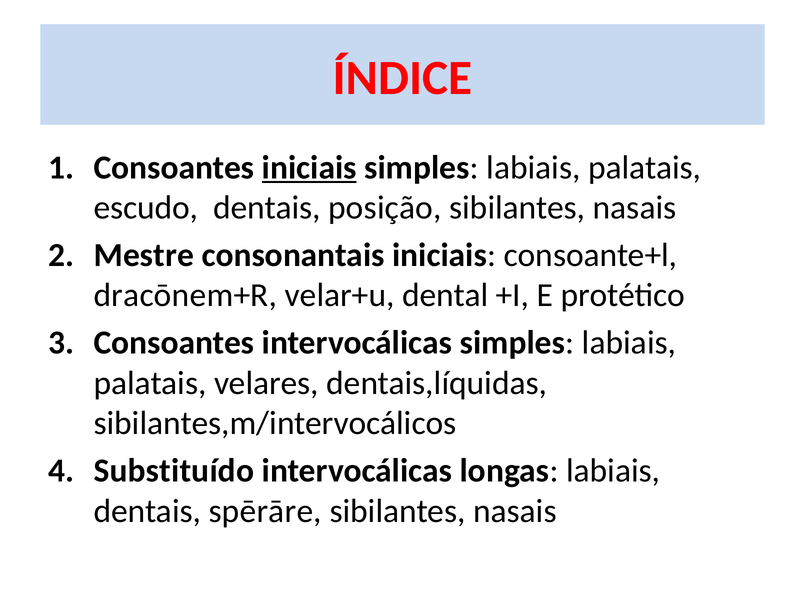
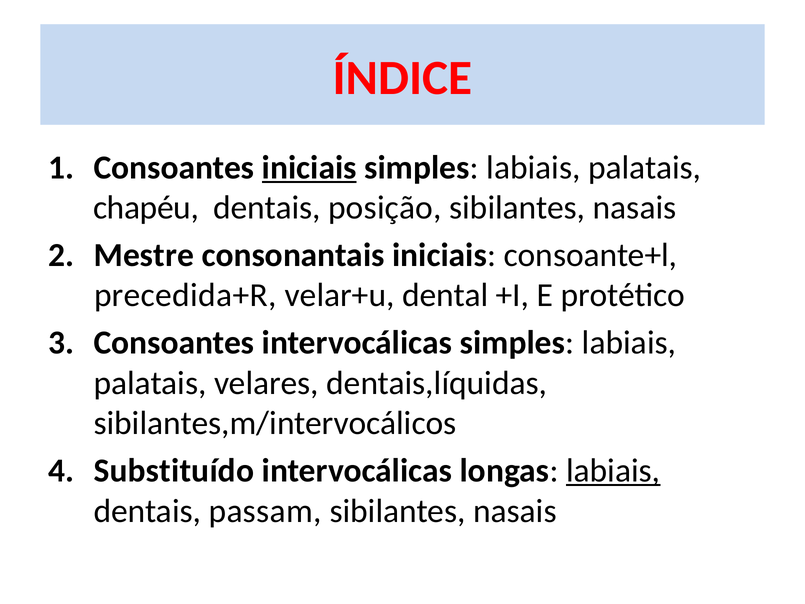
escudo: escudo -> chapéu
dracōnem+R: dracōnem+R -> precedida+R
labiais at (613, 471) underline: none -> present
spērāre: spērāre -> passam
